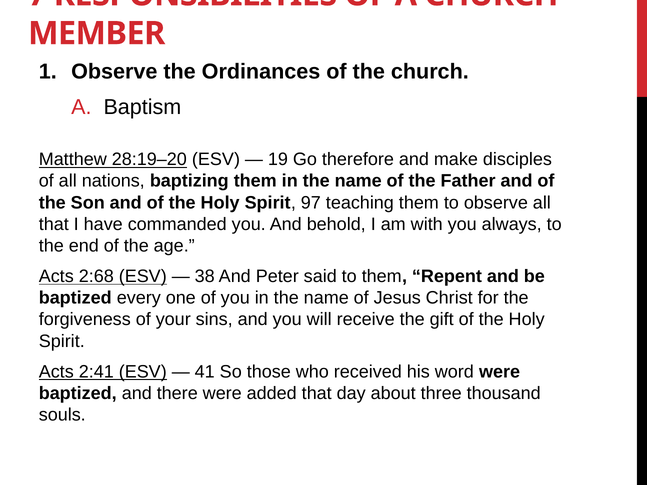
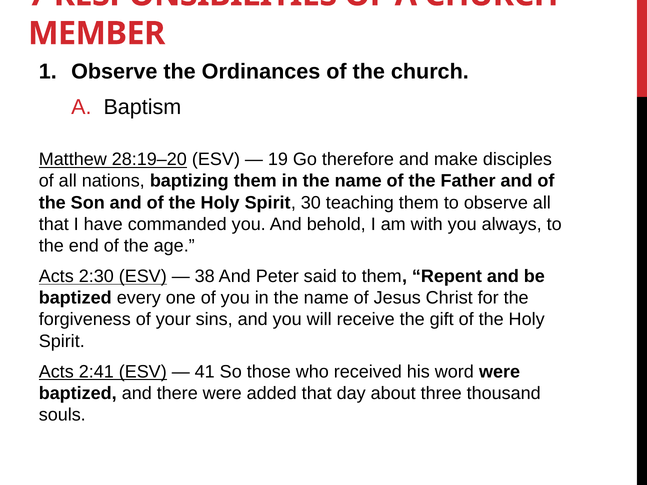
97: 97 -> 30
2:68: 2:68 -> 2:30
